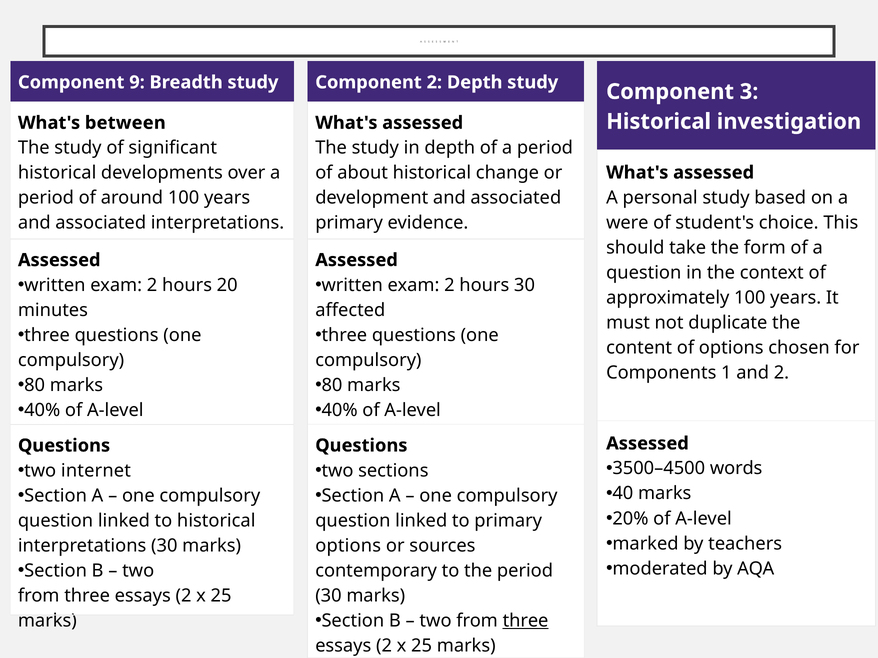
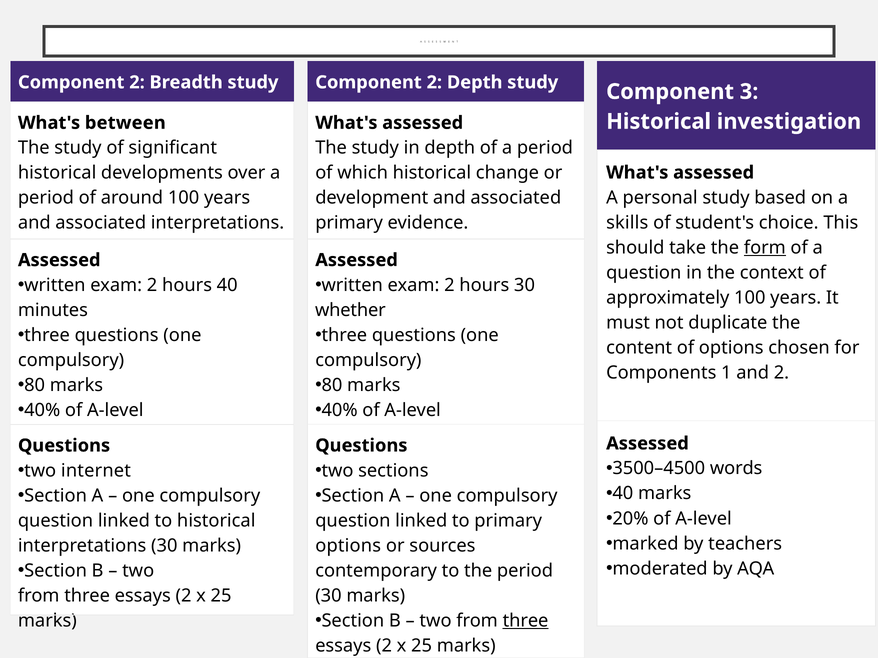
9 at (137, 82): 9 -> 2
about: about -> which
were: were -> skills
form underline: none -> present
hours 20: 20 -> 40
affected: affected -> whether
